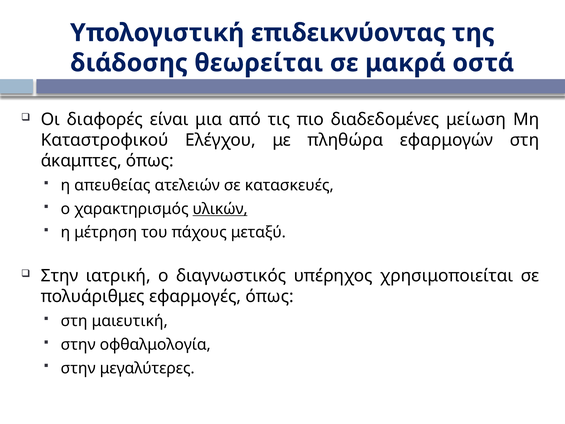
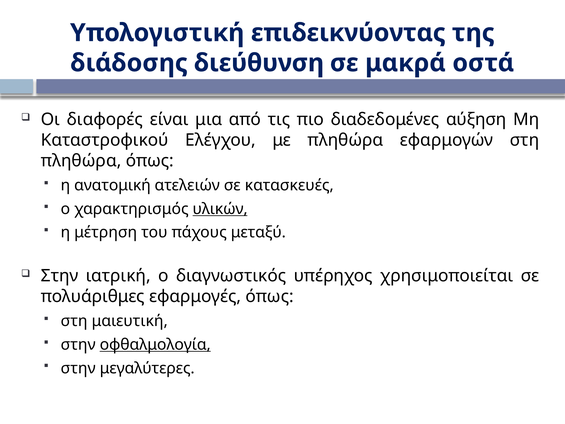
θεωρείται: θεωρείται -> διεύθυνση
μείωση: μείωση -> αύξηση
άκαμπτες at (81, 161): άκαμπτες -> πληθώρα
απευθείας: απευθείας -> ανατομική
οφθαλμολογία underline: none -> present
